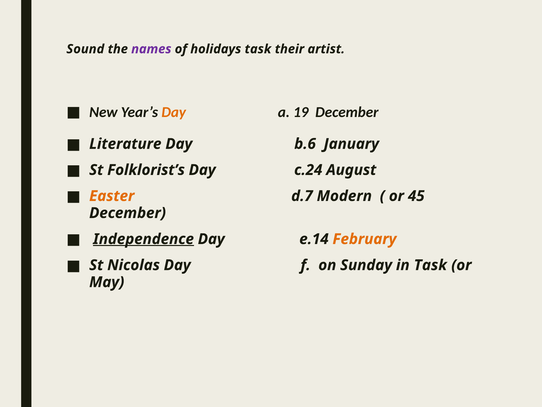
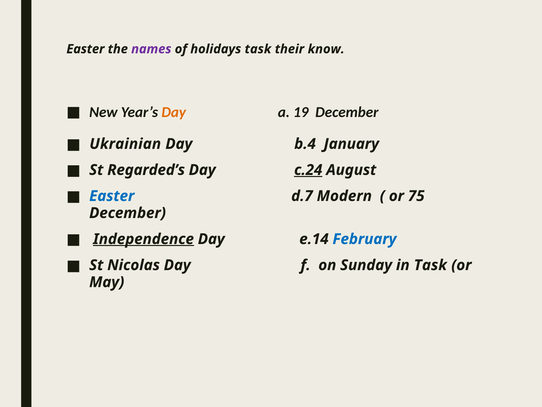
Sound at (85, 49): Sound -> Easter
artist: artist -> know
Literature: Literature -> Ukrainian
b.6: b.6 -> b.4
Folklorist’s: Folklorist’s -> Regarded’s
c.24 underline: none -> present
Easter at (112, 196) colour: orange -> blue
45: 45 -> 75
February colour: orange -> blue
